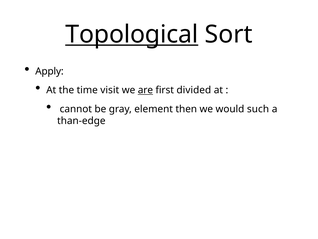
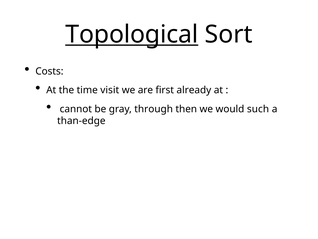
Apply: Apply -> Costs
are underline: present -> none
divided: divided -> already
element: element -> through
